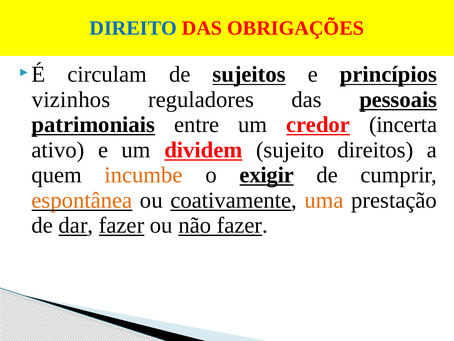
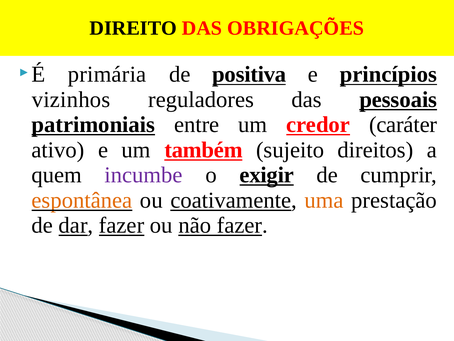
DIREITO colour: blue -> black
circulam: circulam -> primária
sujeitos: sujeitos -> positiva
incerta: incerta -> caráter
dividem: dividem -> também
incumbe colour: orange -> purple
